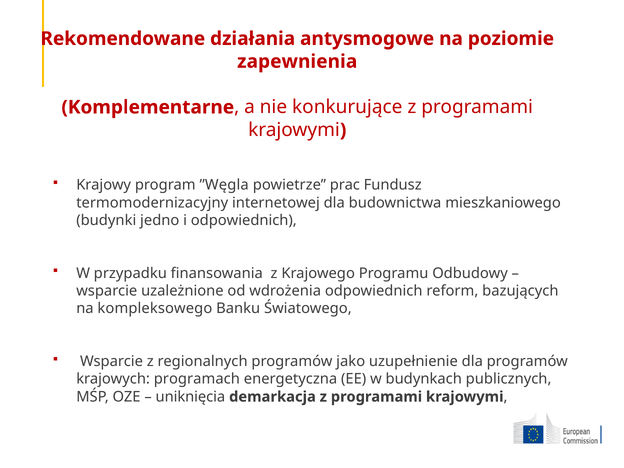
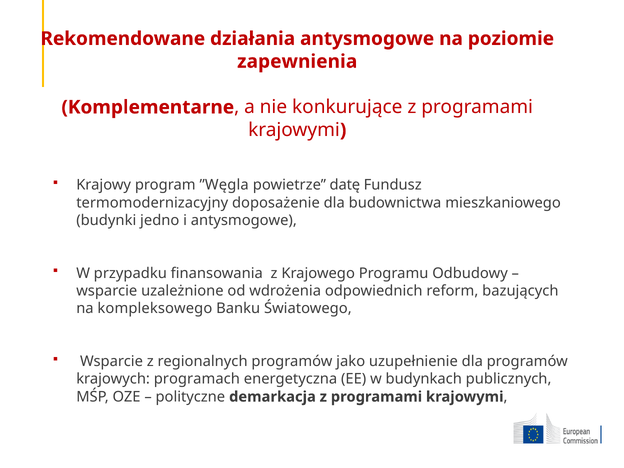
prac: prac -> datę
internetowej: internetowej -> doposażenie
i odpowiednich: odpowiednich -> antysmogowe
uniknięcia: uniknięcia -> polityczne
